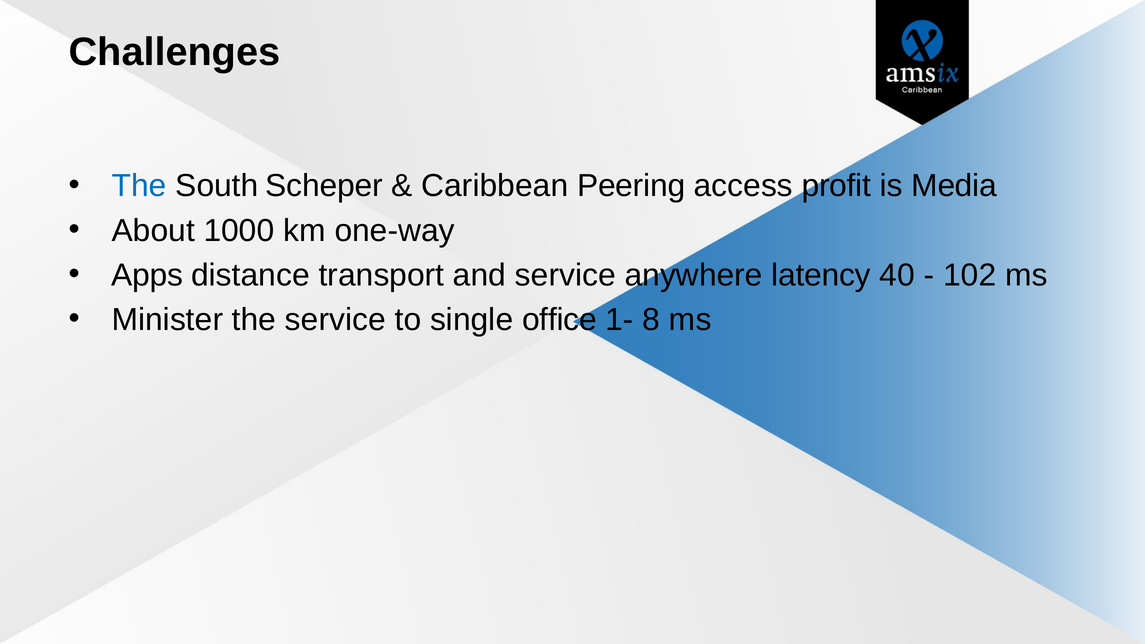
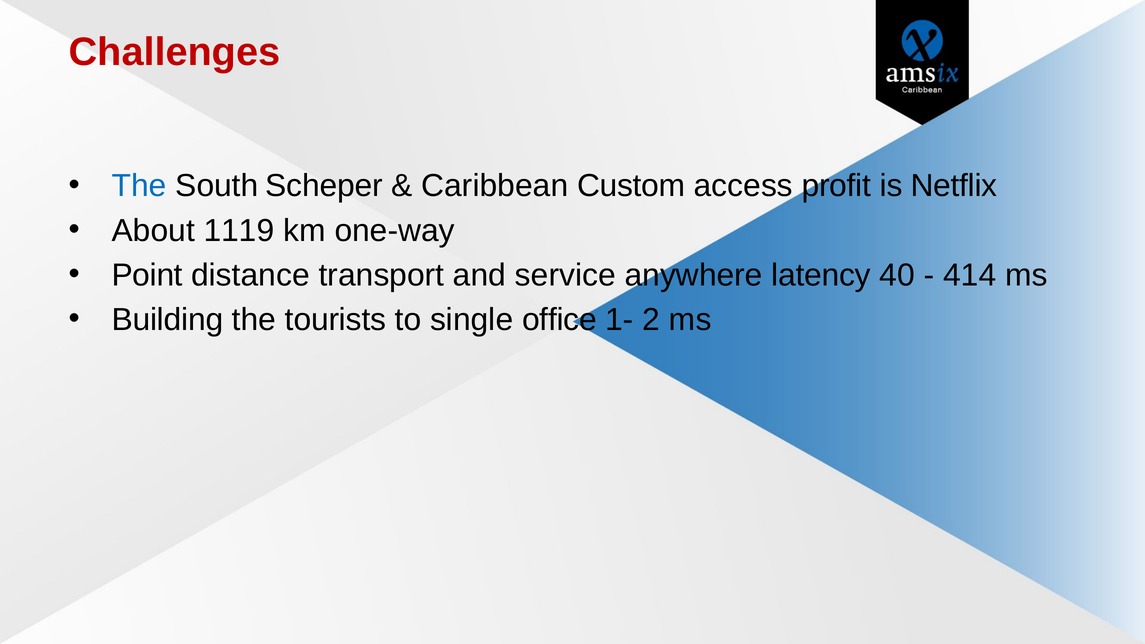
Challenges colour: black -> red
Peering: Peering -> Custom
Media: Media -> Netflix
1000: 1000 -> 1119
Apps: Apps -> Point
102: 102 -> 414
Minister: Minister -> Building
the service: service -> tourists
8: 8 -> 2
